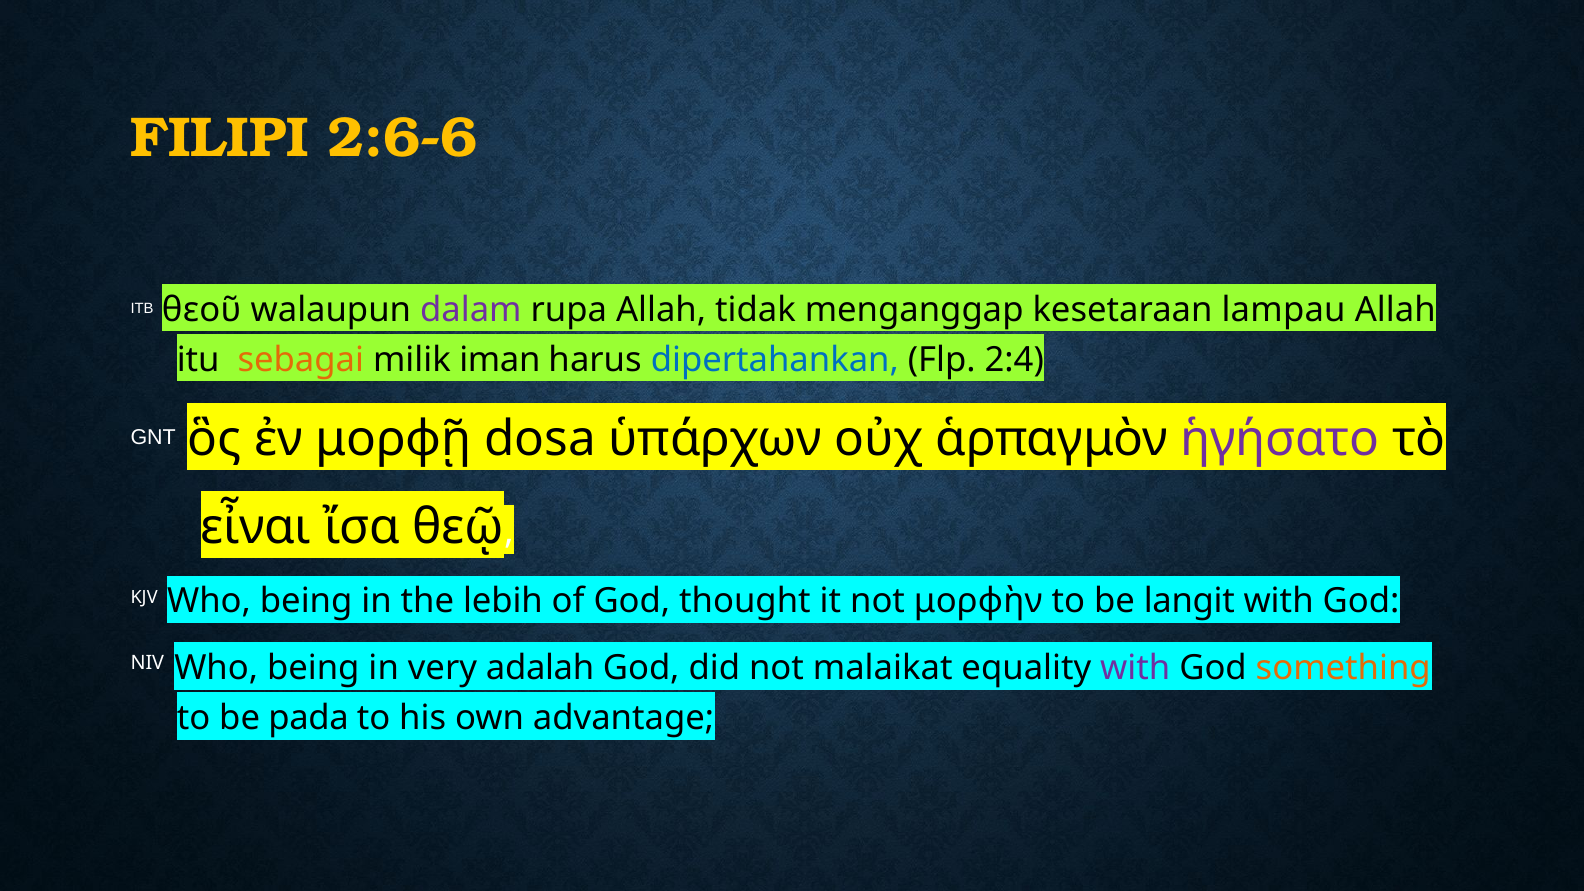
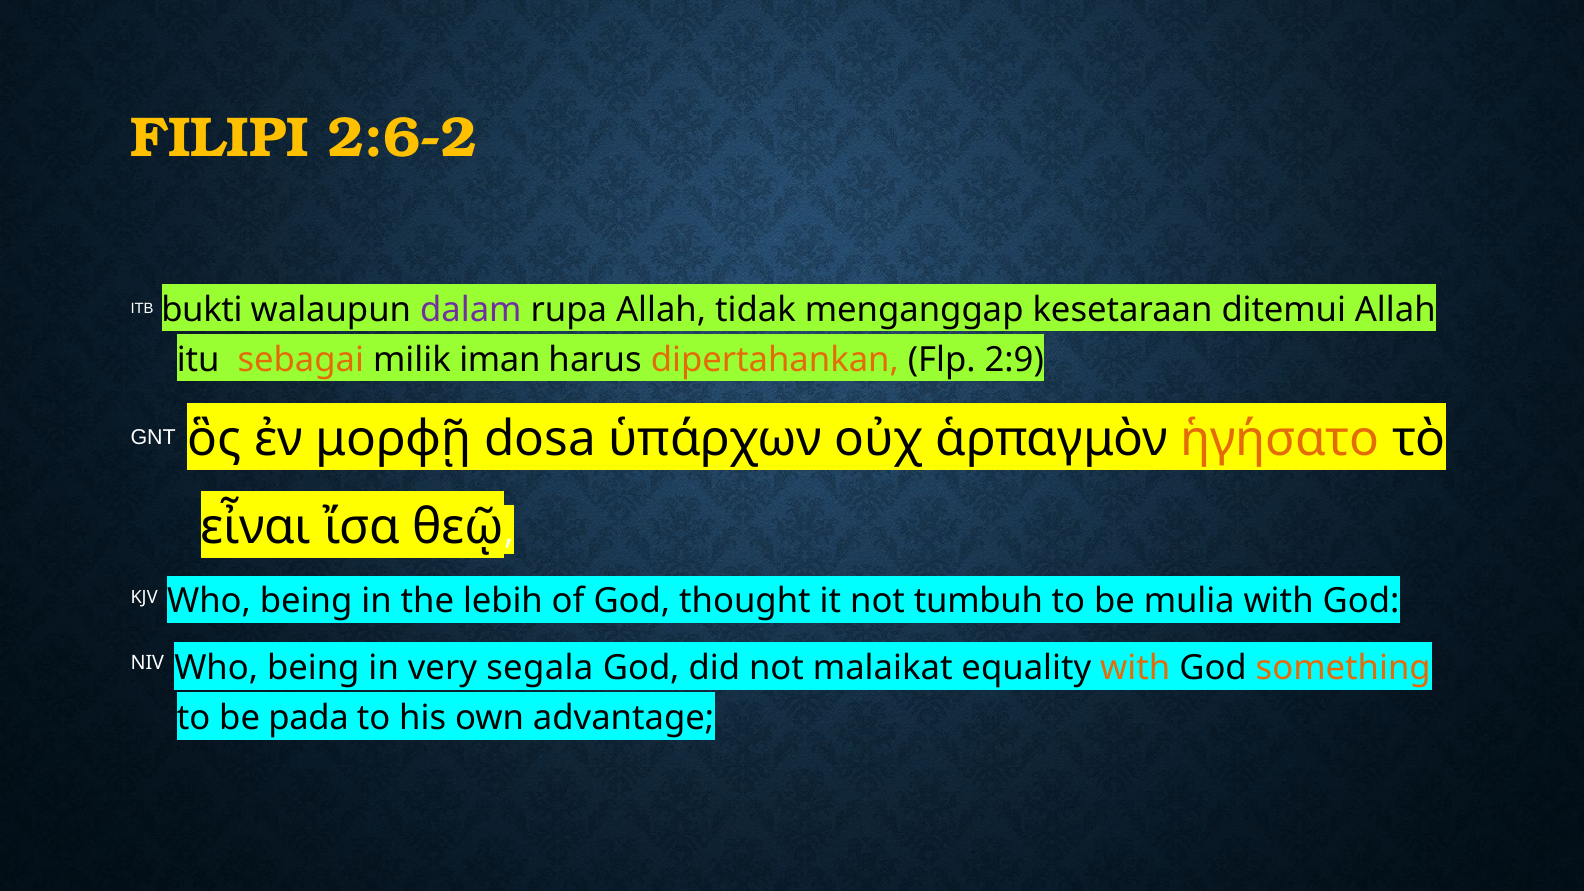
2:6-6: 2:6-6 -> 2:6-2
θεοῦ: θεοῦ -> bukti
lampau: lampau -> ditemui
dipertahankan colour: blue -> orange
2:4: 2:4 -> 2:9
ἡγήσατο colour: purple -> orange
μορφὴν: μορφὴν -> tumbuh
langit: langit -> mulia
adalah: adalah -> segala
with at (1135, 668) colour: purple -> orange
